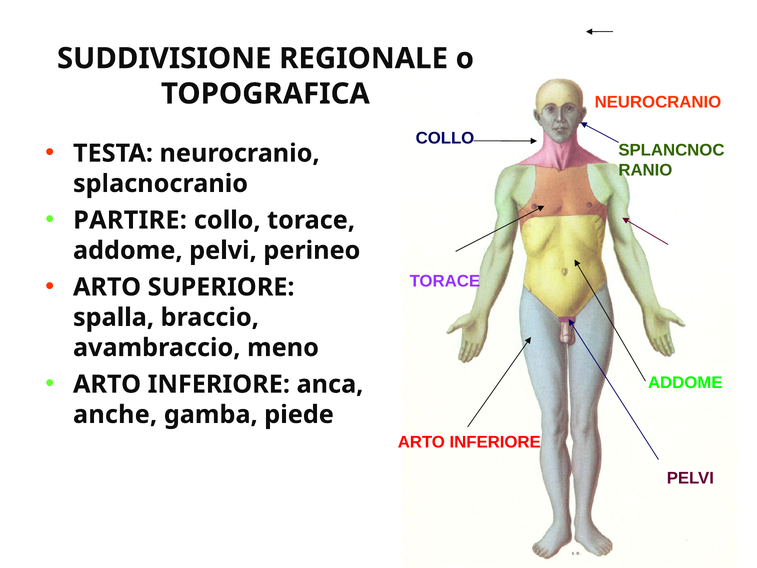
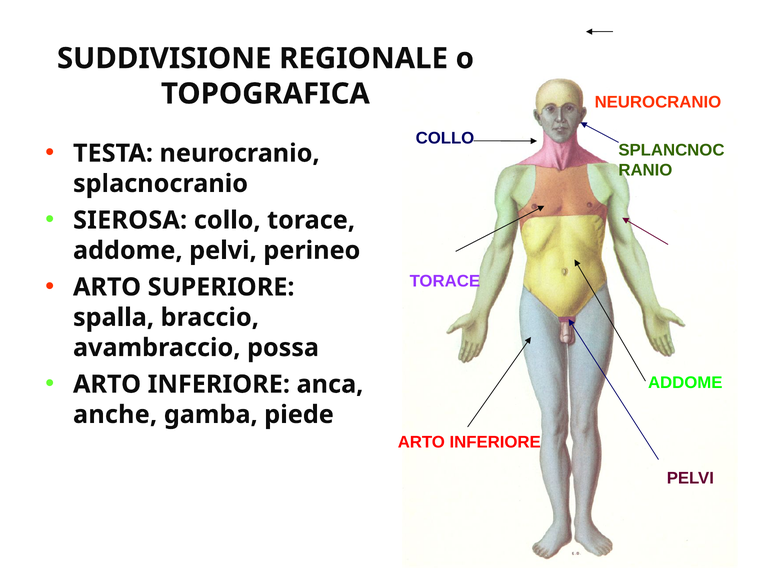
PARTIRE: PARTIRE -> SIEROSA
meno: meno -> possa
